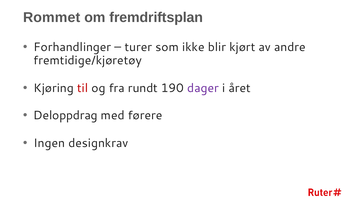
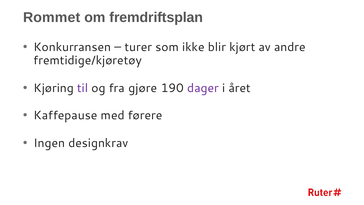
Forhandlinger: Forhandlinger -> Konkurransen
til colour: red -> purple
rundt: rundt -> gjøre
Deloppdrag: Deloppdrag -> Kaffepause
